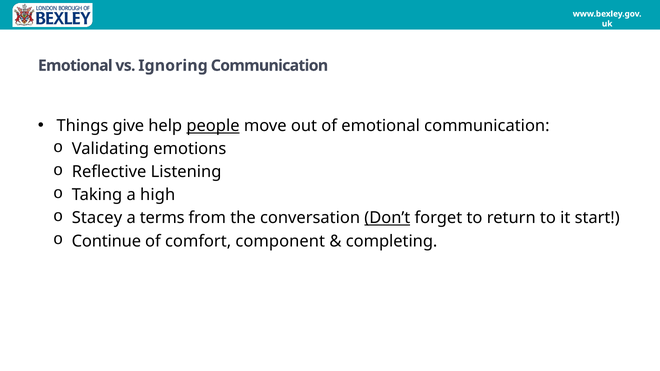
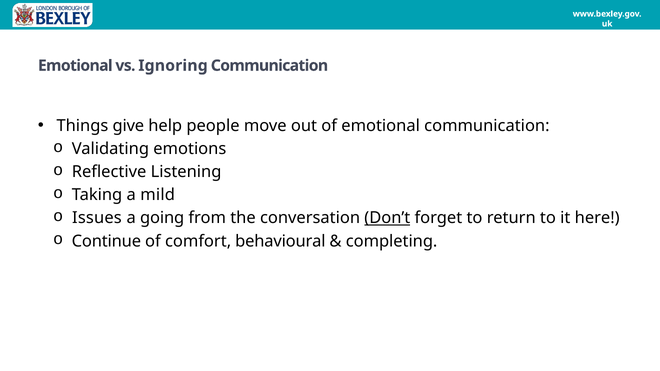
people underline: present -> none
high: high -> mild
Stacey: Stacey -> Issues
terms: terms -> going
start: start -> here
component: component -> behavioural
